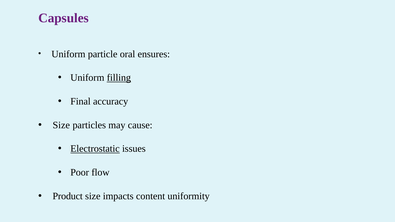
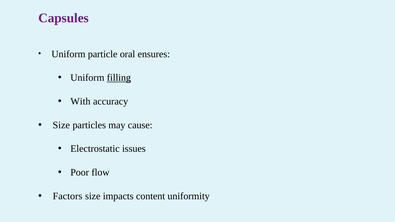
Final: Final -> With
Electrostatic underline: present -> none
Product: Product -> Factors
